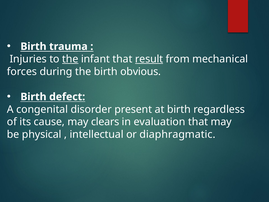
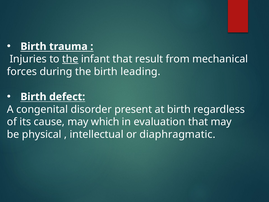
result underline: present -> none
obvious: obvious -> leading
clears: clears -> which
